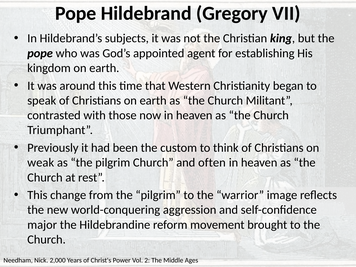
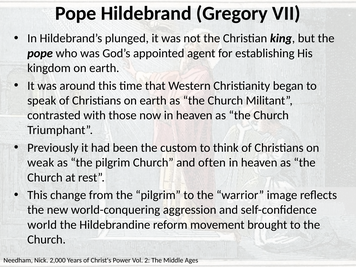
subjects: subjects -> plunged
major: major -> world
